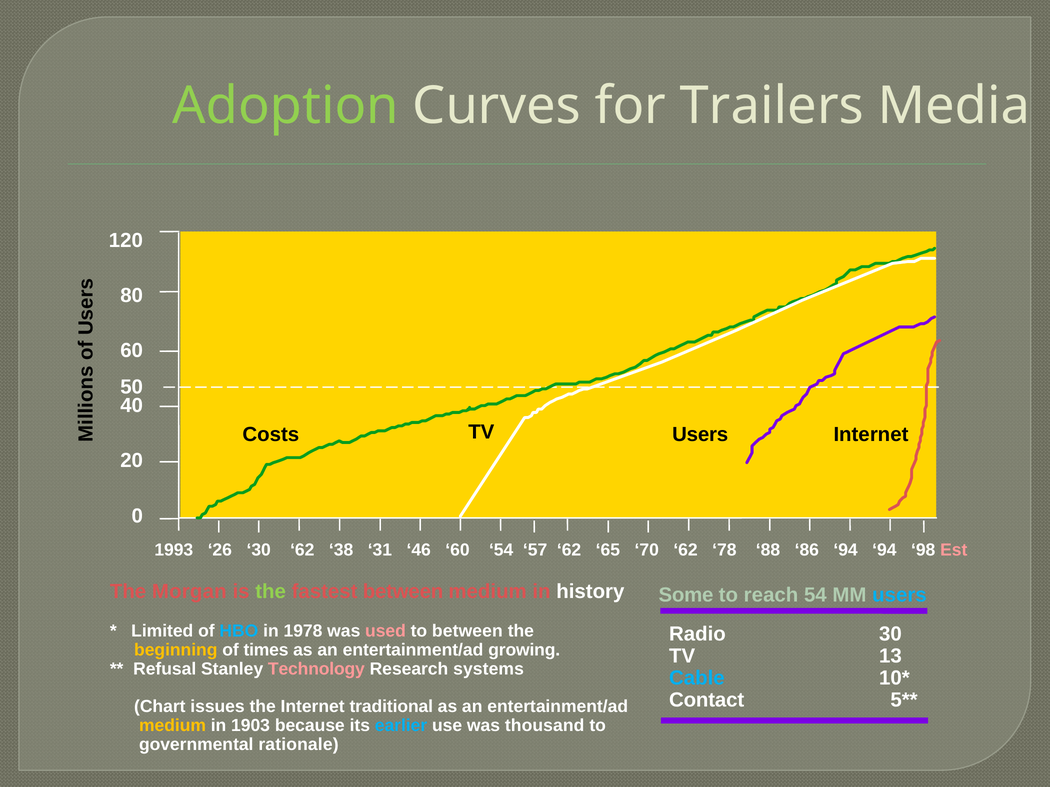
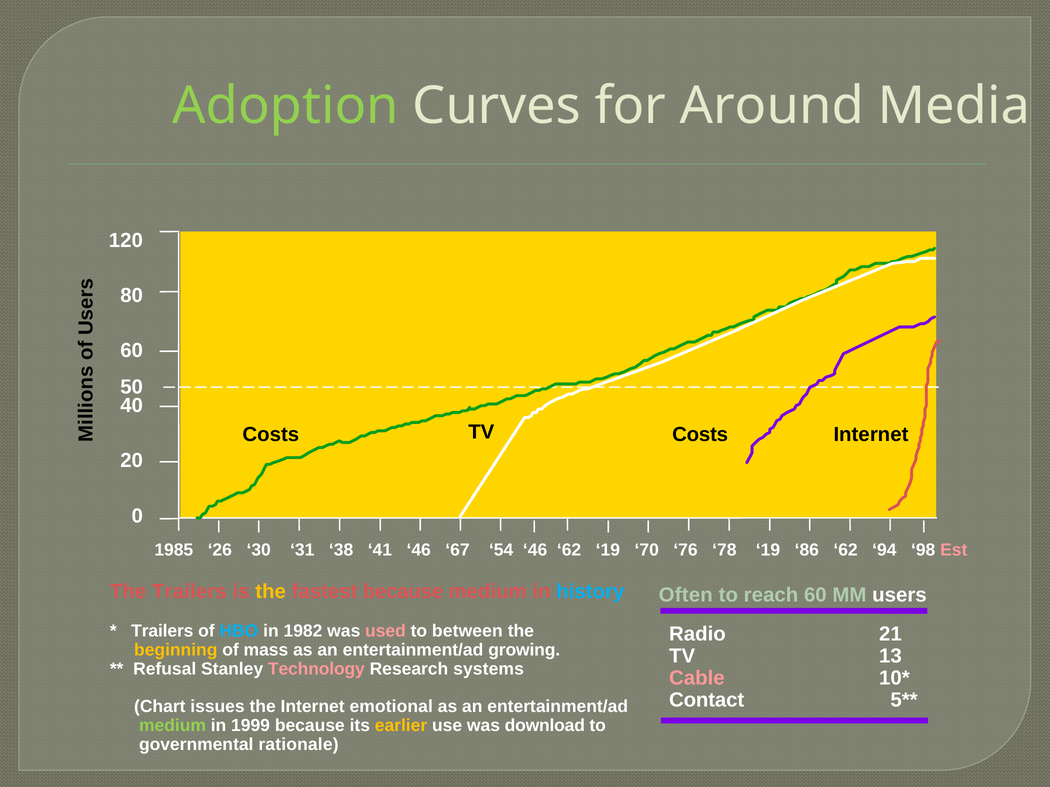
Trailers: Trailers -> Around
TV Users: Users -> Costs
1993: 1993 -> 1985
30 62: 62 -> 31
31: 31 -> 41
46 60: 60 -> 67
54 57: 57 -> 46
62 65: 65 -> 19
70 62: 62 -> 76
78 88: 88 -> 19
86 94: 94 -> 62
The Morgan: Morgan -> Trailers
the at (271, 592) colour: light green -> yellow
fastest between: between -> because
history colour: white -> light blue
Some: Some -> Often
reach 54: 54 -> 60
users at (899, 595) colour: light blue -> white
Limited at (162, 631): Limited -> Trailers
1978: 1978 -> 1982
Radio 30: 30 -> 21
times: times -> mass
Cable colour: light blue -> pink
traditional: traditional -> emotional
medium at (172, 726) colour: yellow -> light green
1903: 1903 -> 1999
earlier colour: light blue -> yellow
thousand: thousand -> download
